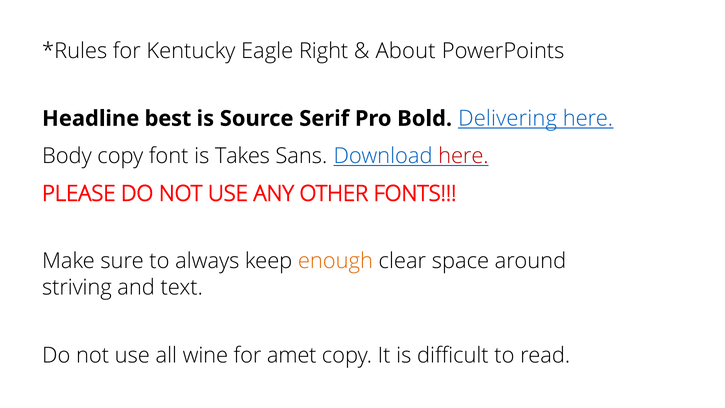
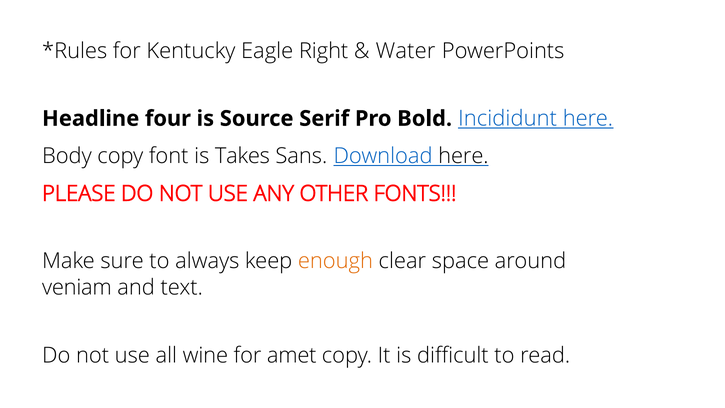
About: About -> Water
best: best -> four
Delivering: Delivering -> Incididunt
here at (463, 156) colour: red -> black
striving: striving -> veniam
